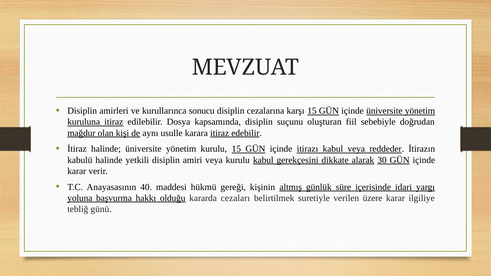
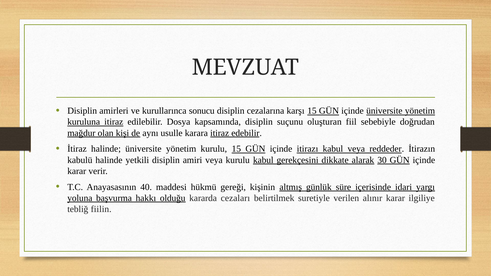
üzere: üzere -> alınır
günü: günü -> fiilin
